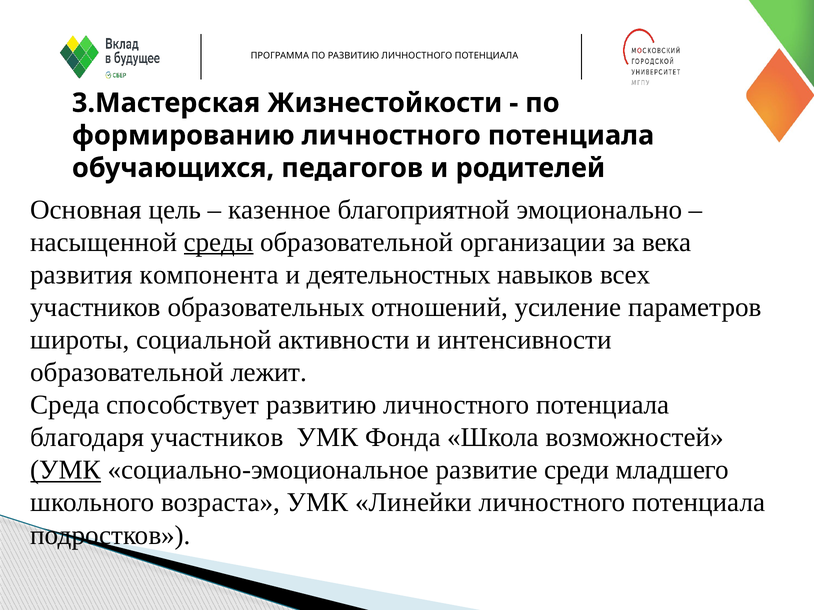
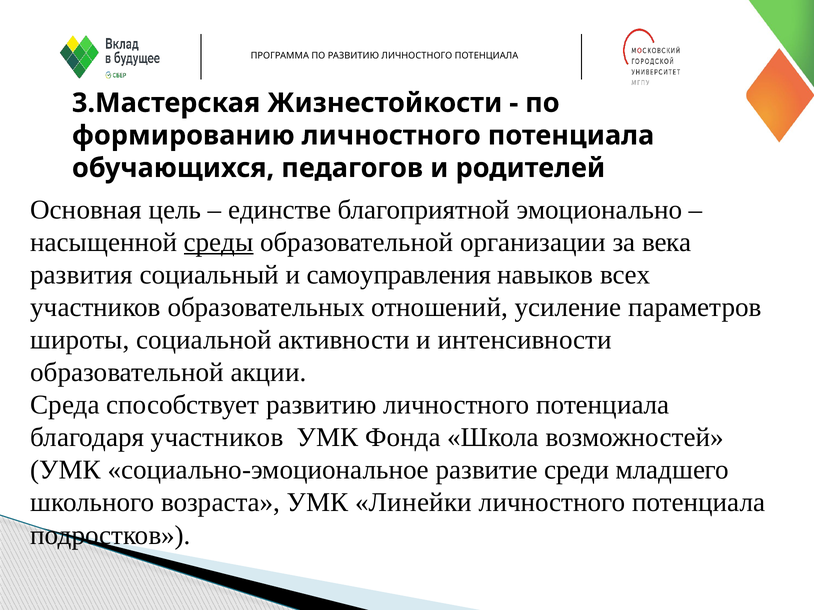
казенное: казенное -> единстве
компонента: компонента -> социальный
деятельностных: деятельностных -> самоуправления
лежит: лежит -> акции
УМК at (66, 470) underline: present -> none
